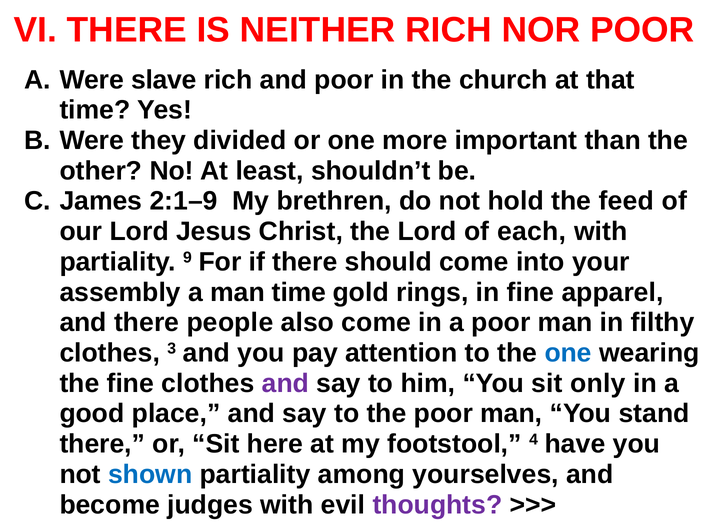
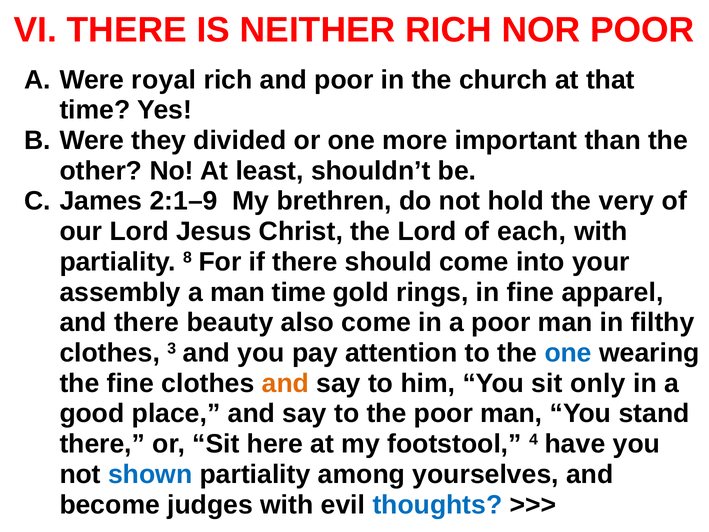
slave: slave -> royal
feed: feed -> very
9: 9 -> 8
people: people -> beauty
and at (285, 383) colour: purple -> orange
thoughts colour: purple -> blue
